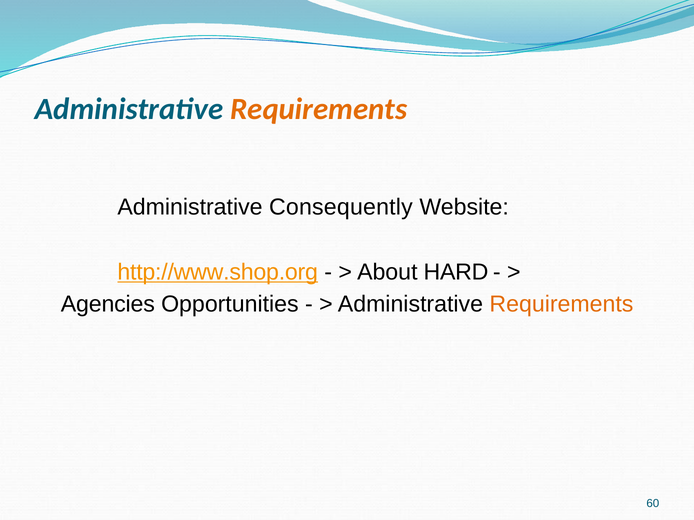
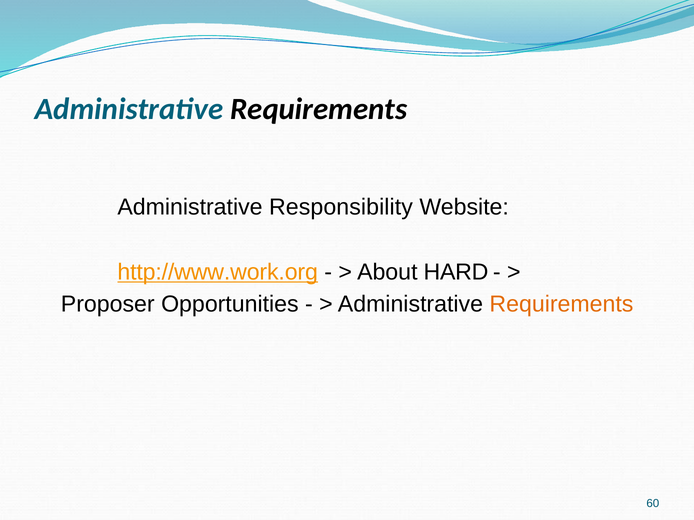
Requirements at (319, 109) colour: orange -> black
Consequently: Consequently -> Responsibility
http://www.shop.org: http://www.shop.org -> http://www.work.org
Agencies: Agencies -> Proposer
